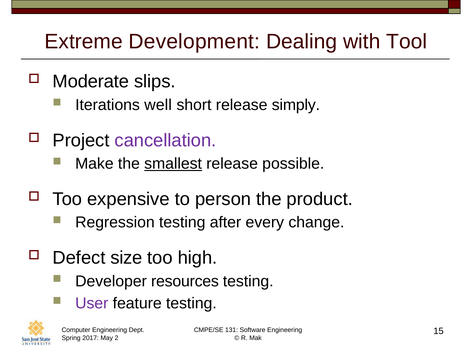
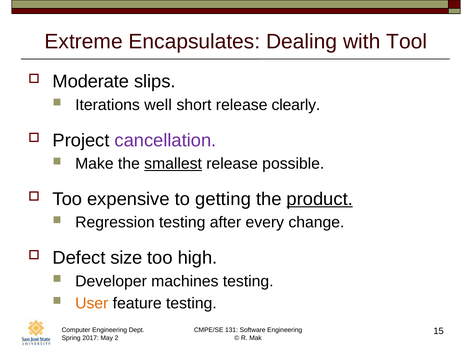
Development: Development -> Encapsulates
simply: simply -> clearly
person: person -> getting
product underline: none -> present
resources: resources -> machines
User colour: purple -> orange
